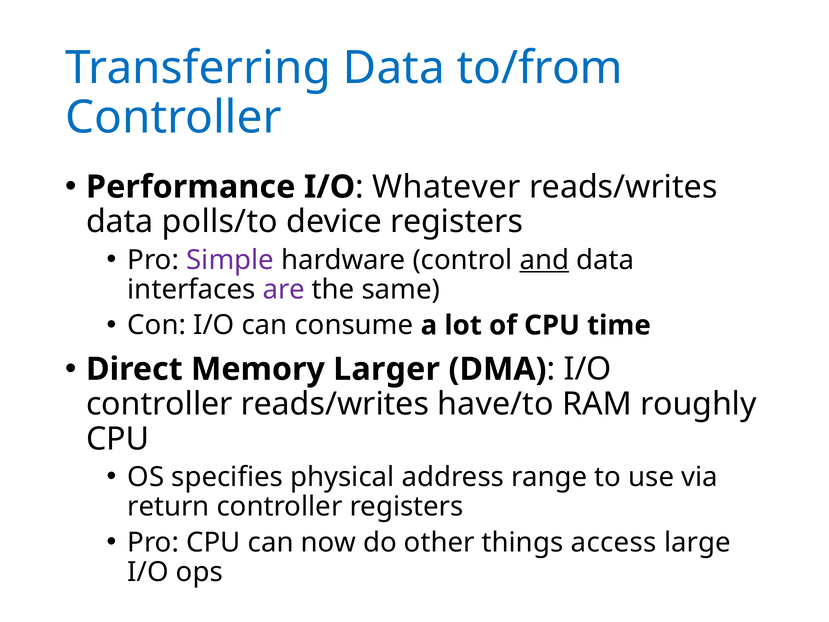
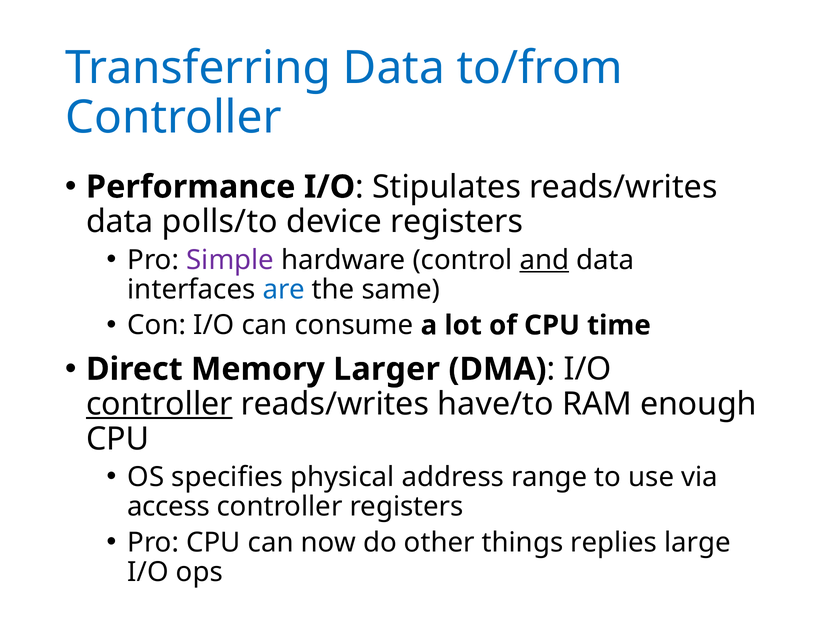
Whatever: Whatever -> Stipulates
are colour: purple -> blue
controller at (159, 404) underline: none -> present
roughly: roughly -> enough
return: return -> access
access: access -> replies
